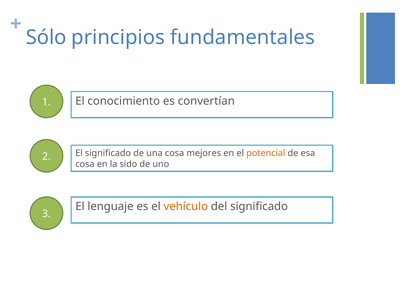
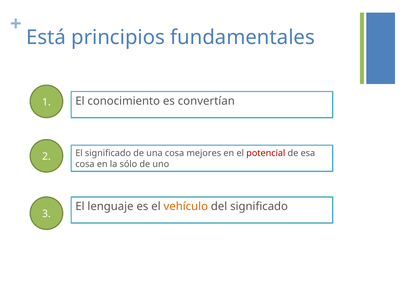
Sólo: Sólo -> Está
potencial colour: orange -> red
sido: sido -> sólo
